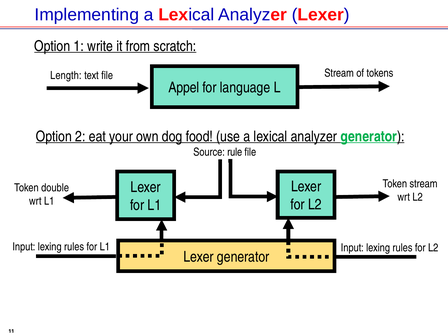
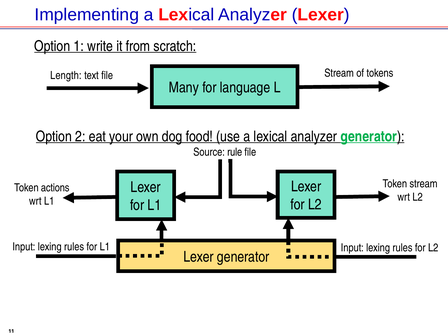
Appel: Appel -> Many
double: double -> actions
